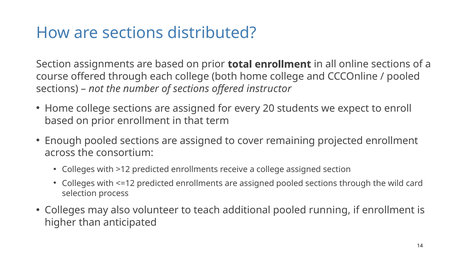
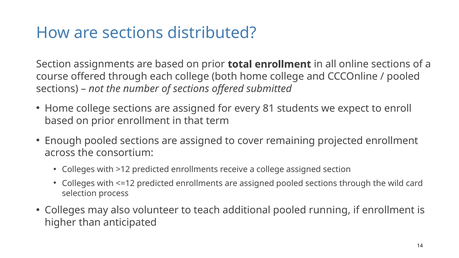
instructor: instructor -> submitted
20: 20 -> 81
